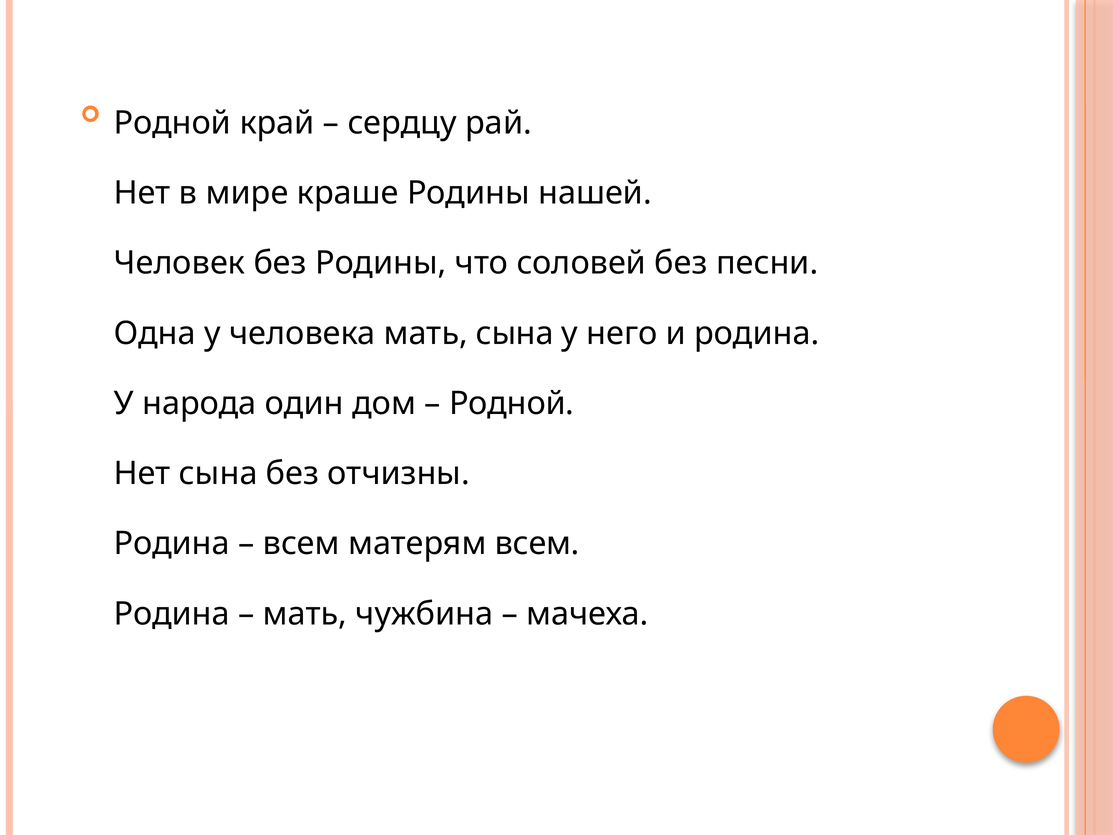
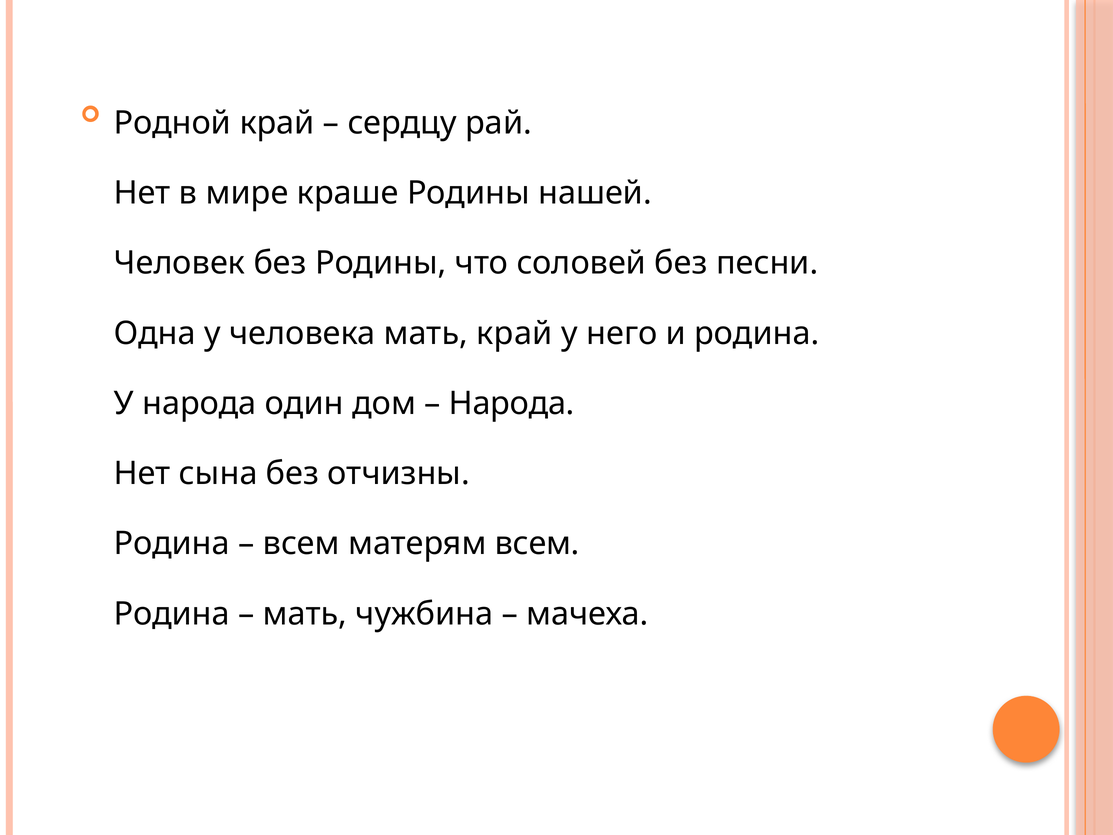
мать сына: сына -> край
Родной at (512, 403): Родной -> Народа
